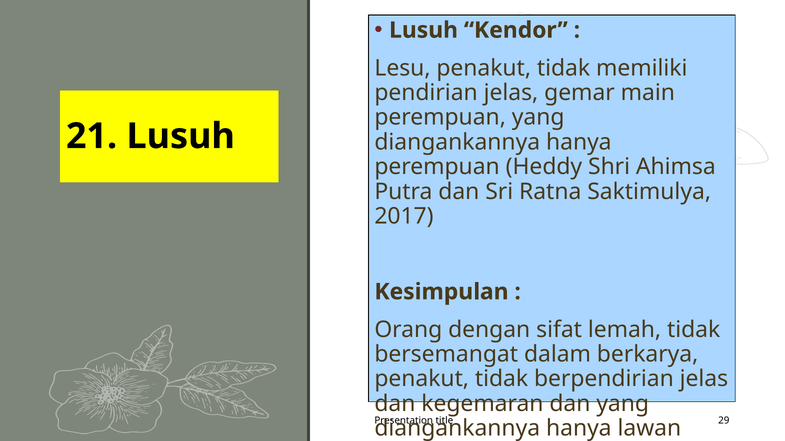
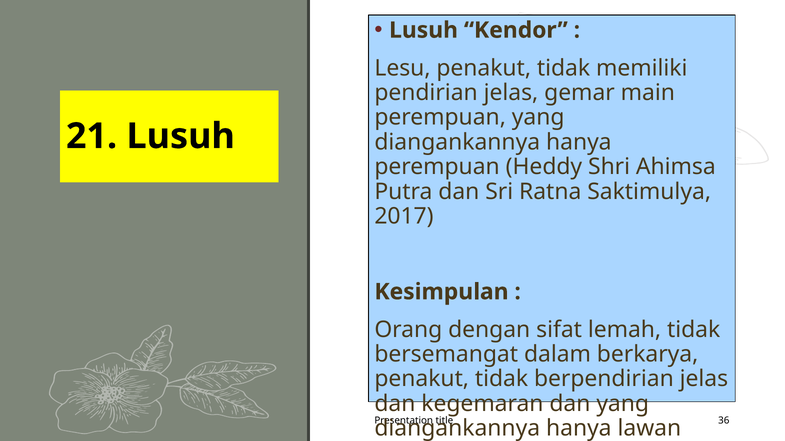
29: 29 -> 36
